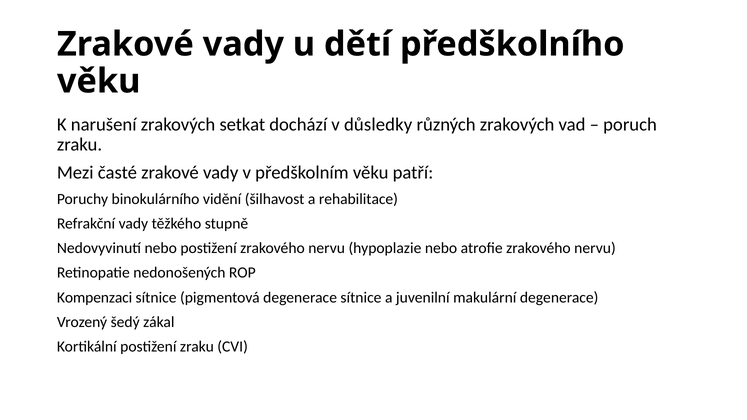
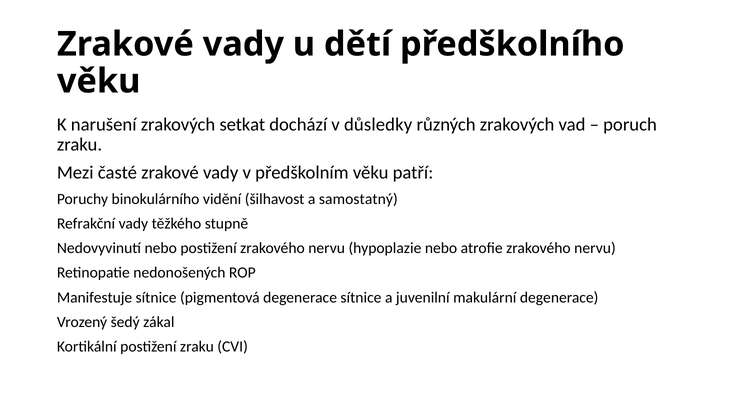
rehabilitace: rehabilitace -> samostatný
Kompenzaci: Kompenzaci -> Manifestuje
